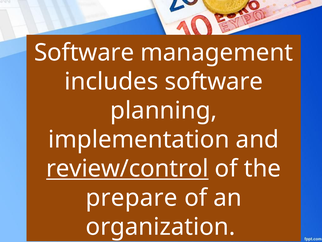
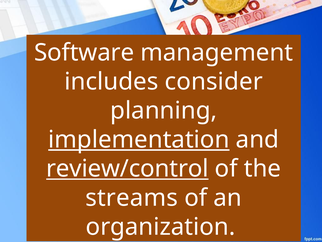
includes software: software -> consider
implementation underline: none -> present
prepare: prepare -> streams
